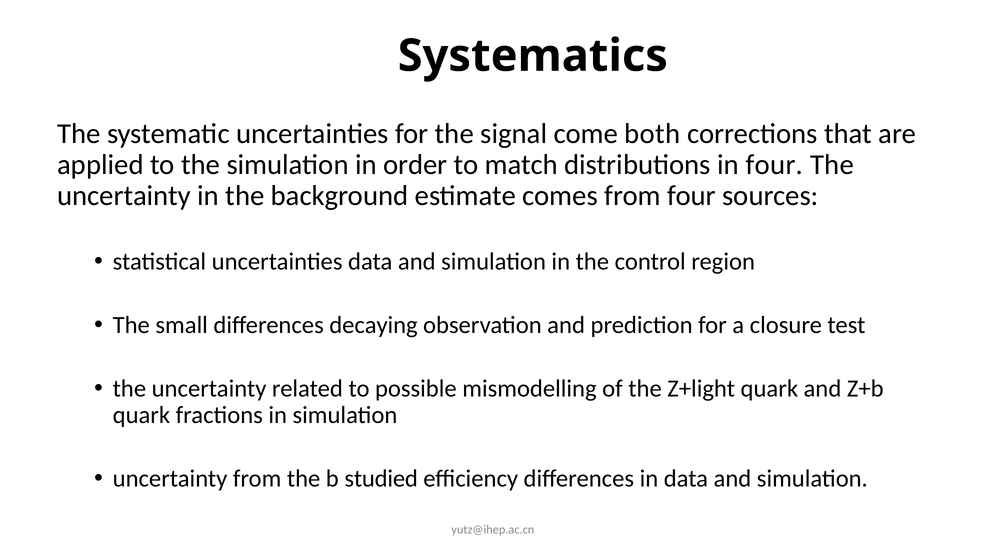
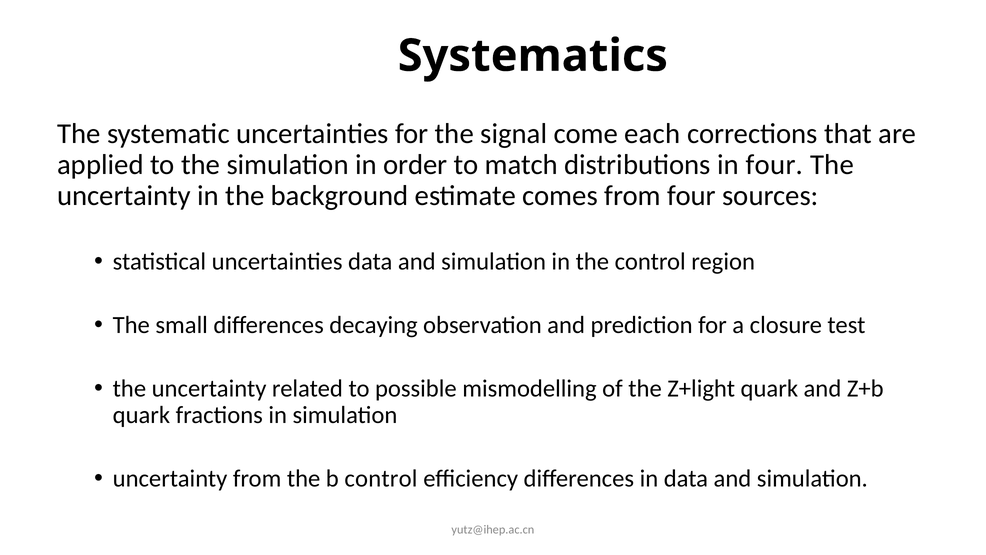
both: both -> each
b studied: studied -> control
